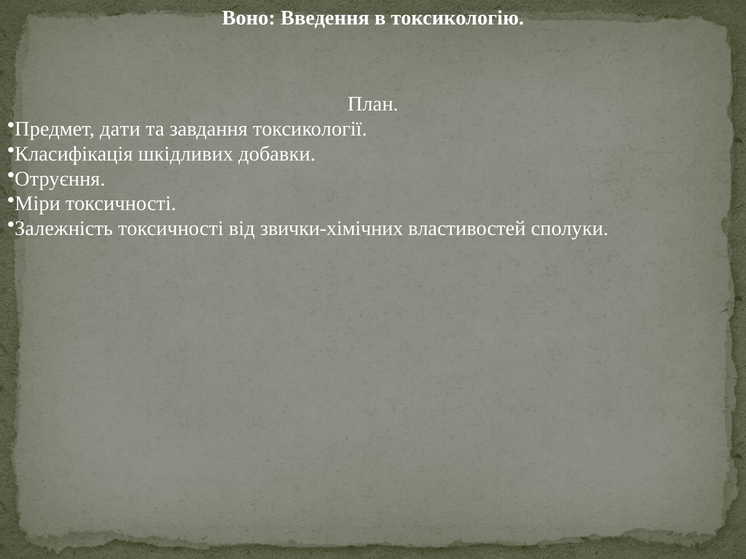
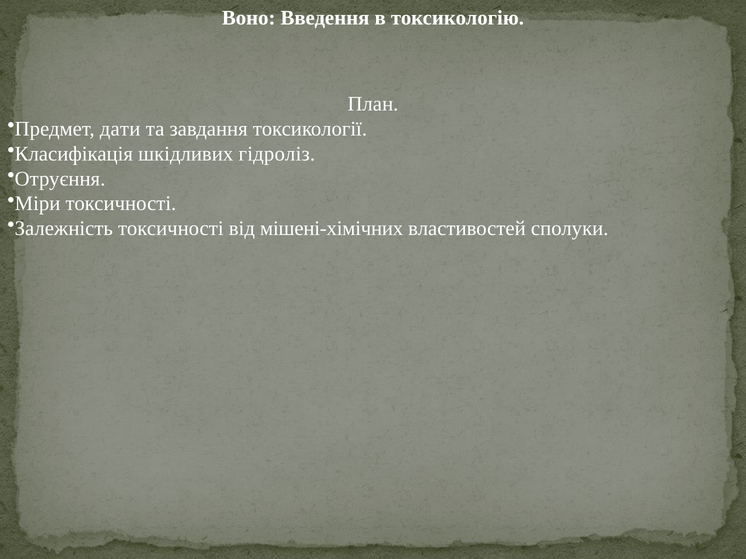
добавки: добавки -> гідроліз
звички-хімічних: звички-хімічних -> мішені-хімічних
